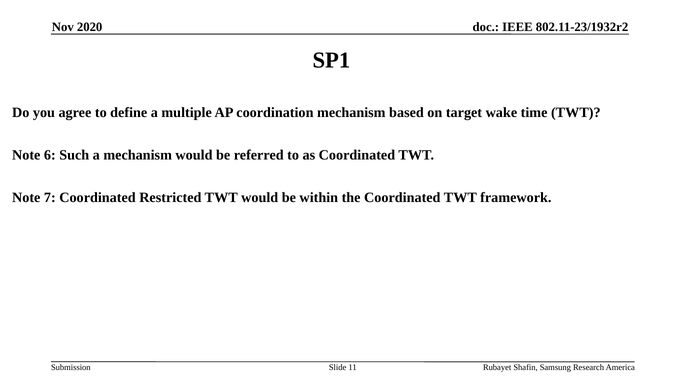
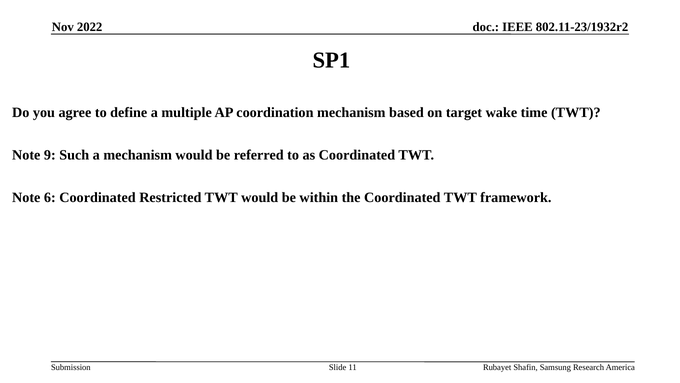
2020: 2020 -> 2022
6: 6 -> 9
7: 7 -> 6
